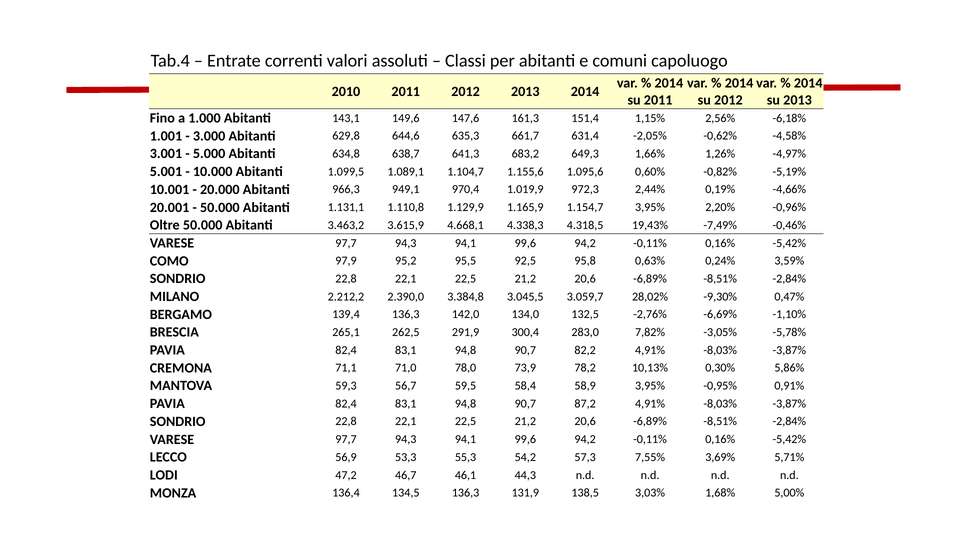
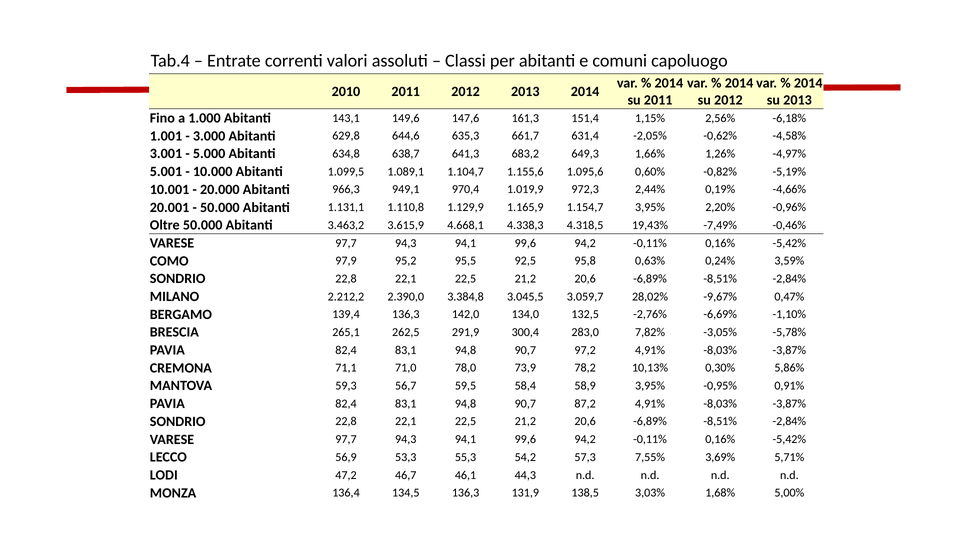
-9,30%: -9,30% -> -9,67%
82,2: 82,2 -> 97,2
